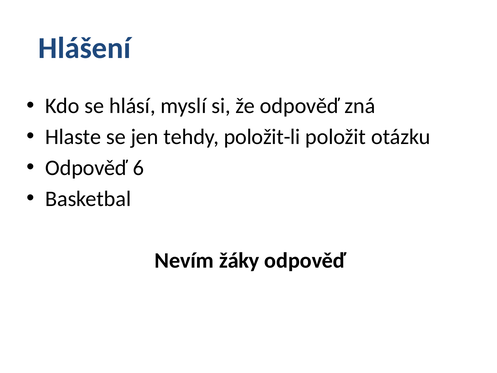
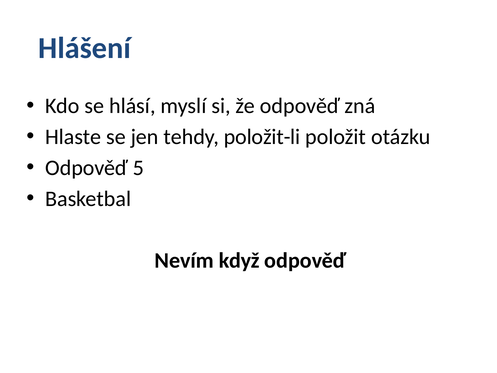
6: 6 -> 5
žáky: žáky -> když
